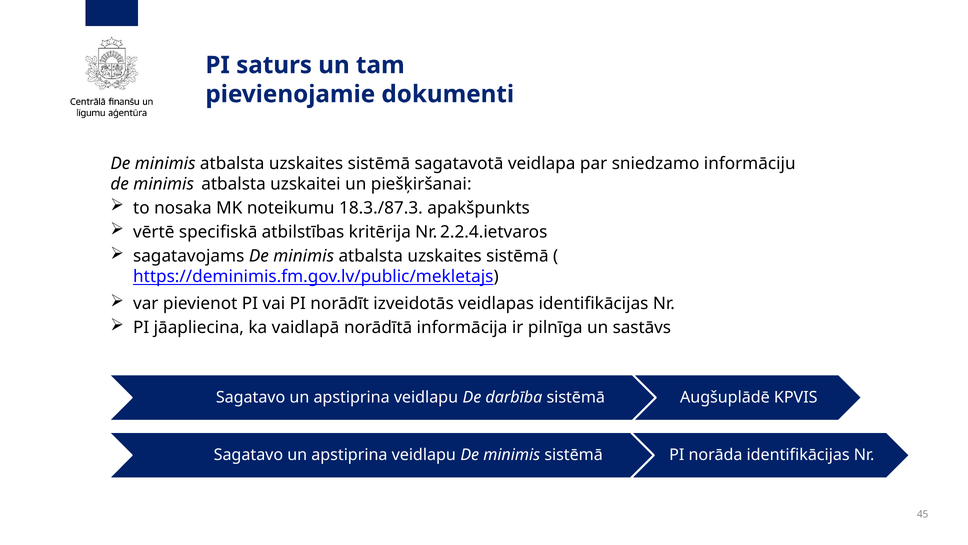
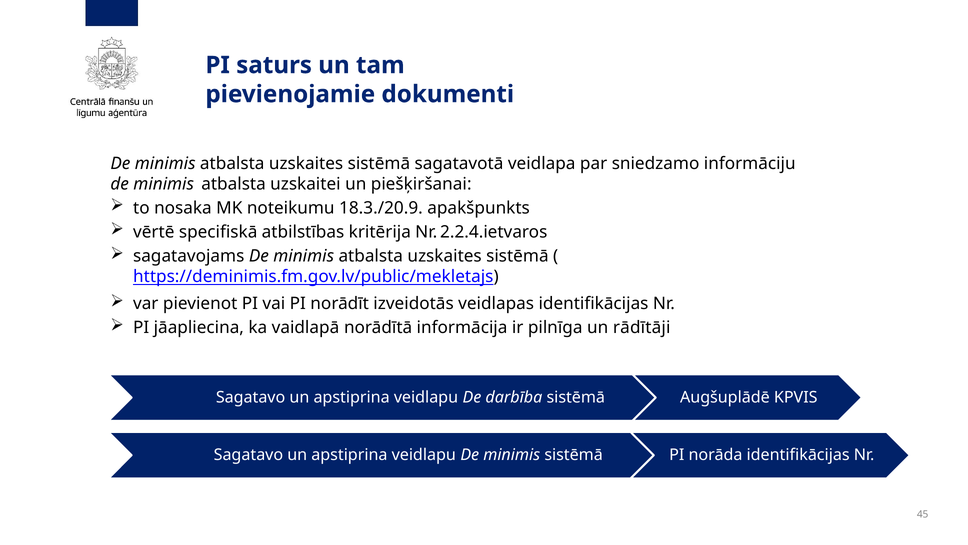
18.3./87.3: 18.3./87.3 -> 18.3./20.9
sastāvs: sastāvs -> rādītāji
